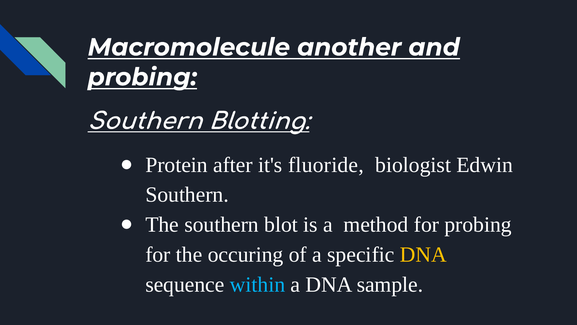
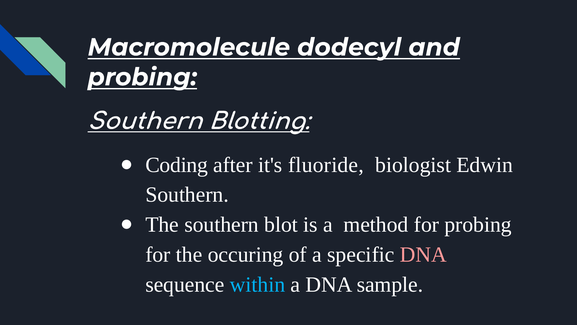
another: another -> dodecyl
Protein: Protein -> Coding
DNA at (423, 254) colour: yellow -> pink
